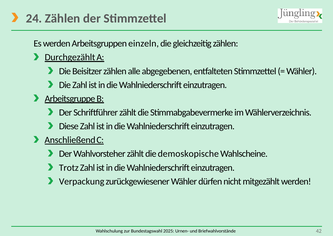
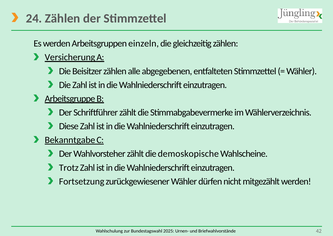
Durchgezählt: Durchgezählt -> Versicherung
Anschließend: Anschließend -> Bekanntgabe
Verpackung: Verpackung -> Fortsetzung
